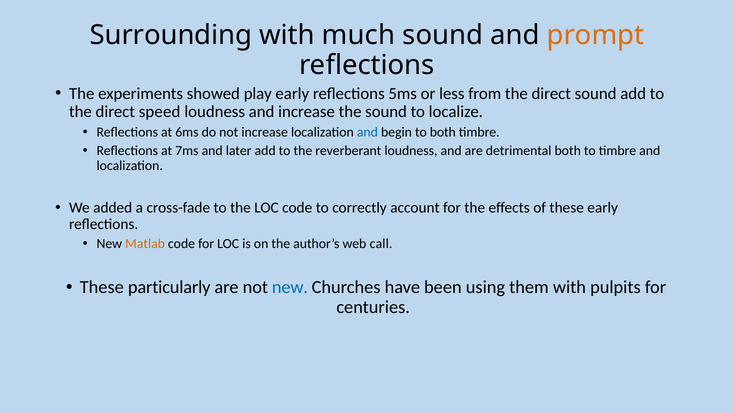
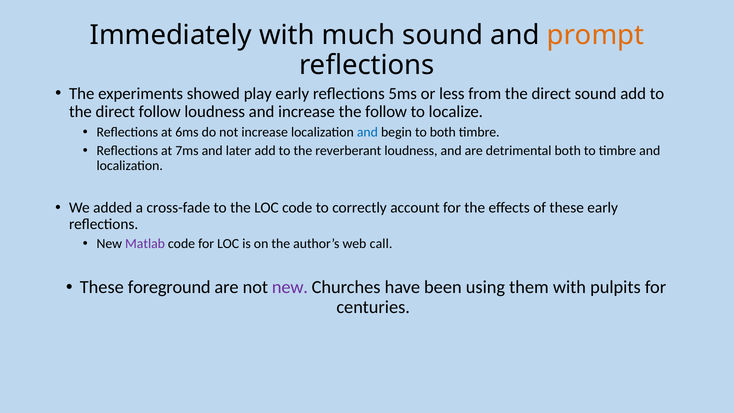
Surrounding: Surrounding -> Immediately
direct speed: speed -> follow
the sound: sound -> follow
Matlab colour: orange -> purple
particularly: particularly -> foreground
new at (290, 287) colour: blue -> purple
